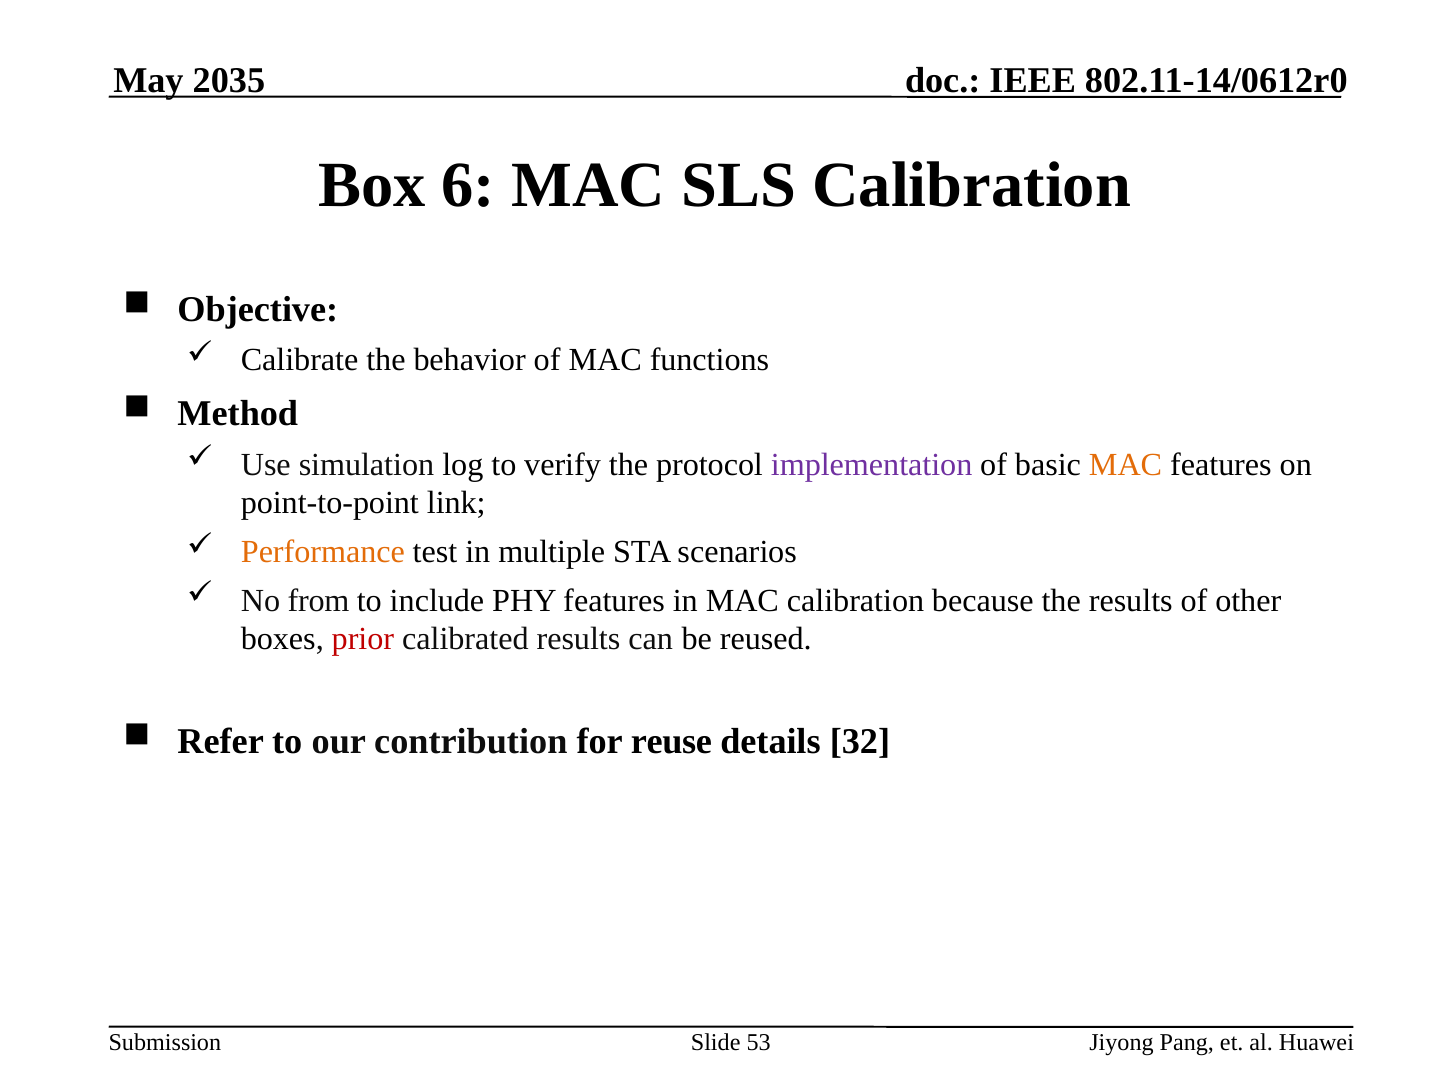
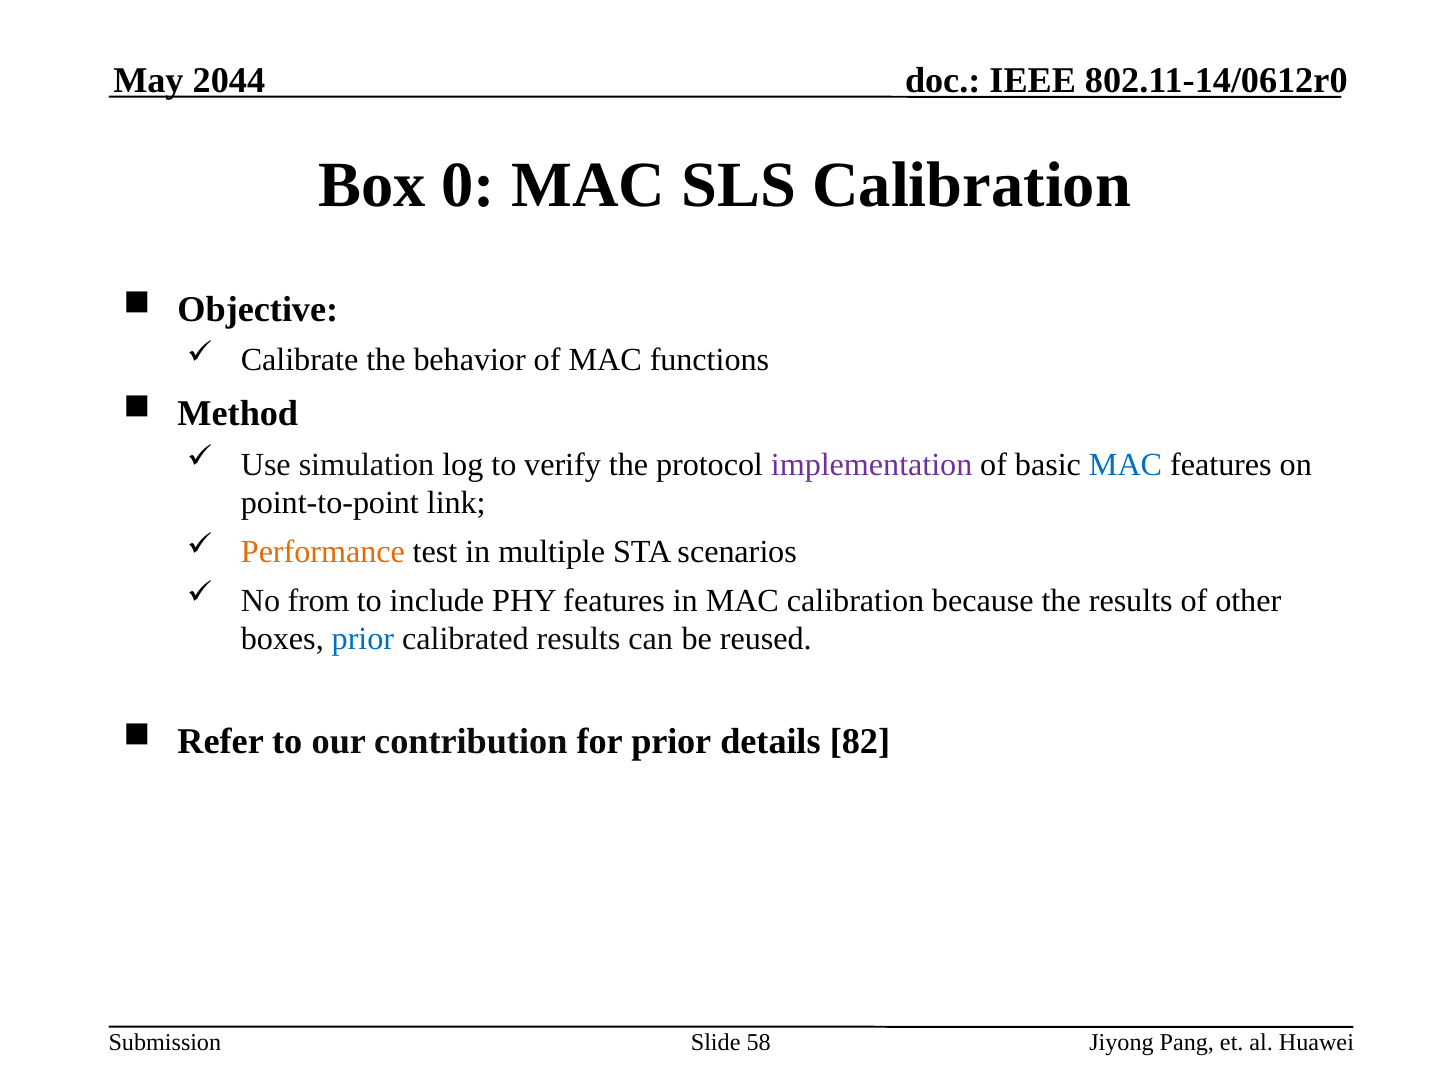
2035: 2035 -> 2044
6: 6 -> 0
MAC at (1126, 465) colour: orange -> blue
prior at (363, 639) colour: red -> blue
for reuse: reuse -> prior
32: 32 -> 82
53: 53 -> 58
